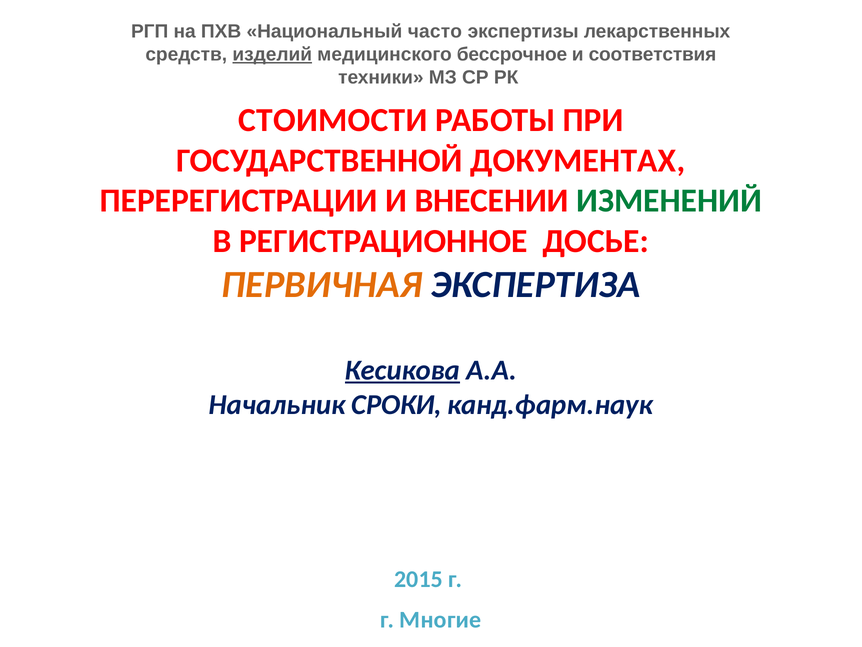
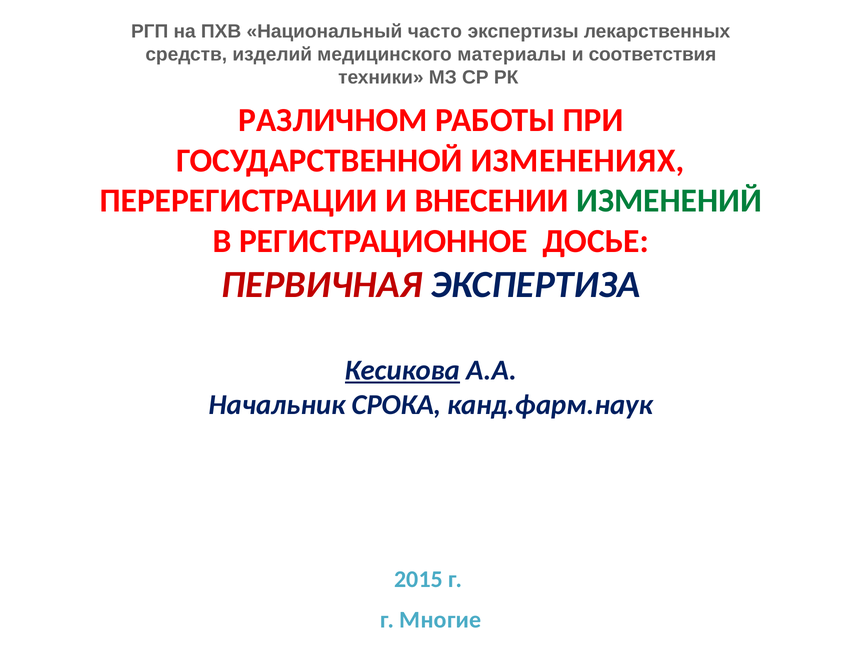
изделий underline: present -> none
бессрочное: бессрочное -> материалы
СТОИМОСТИ: СТОИМОСТИ -> РАЗЛИЧНОМ
ДОКУМЕНТАХ: ДОКУМЕНТАХ -> ИЗМЕНЕНИЯХ
ПЕРВИЧНАЯ colour: orange -> red
СРОКИ: СРОКИ -> СРОКА
